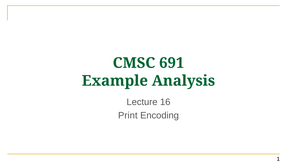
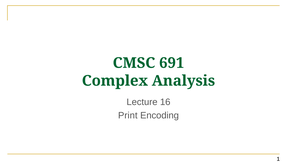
Example: Example -> Complex
